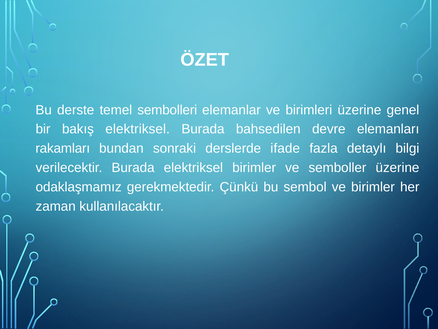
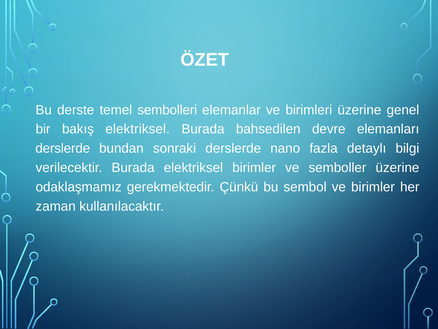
rakamları at (63, 148): rakamları -> derslerde
ifade: ifade -> nano
